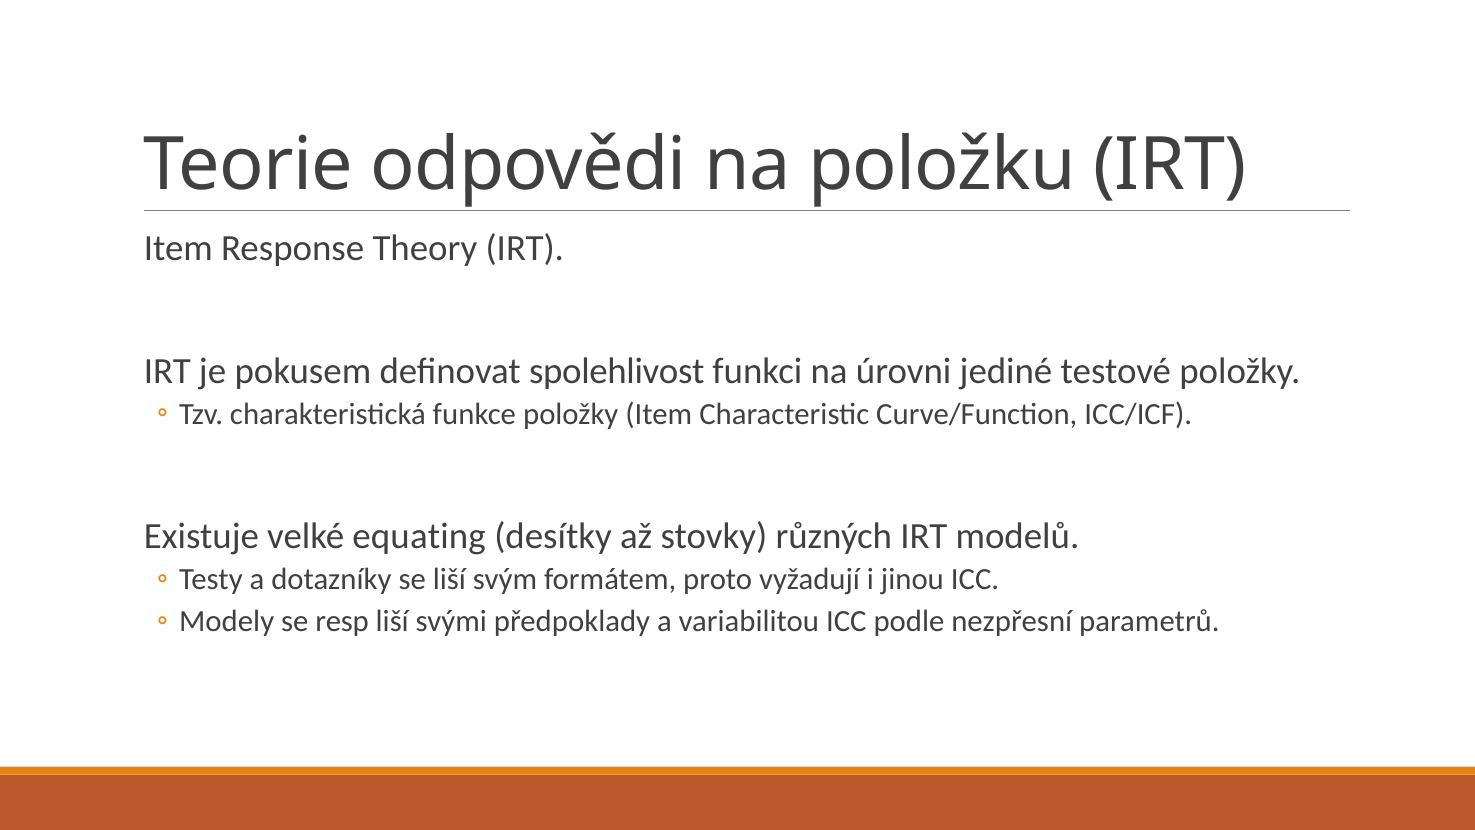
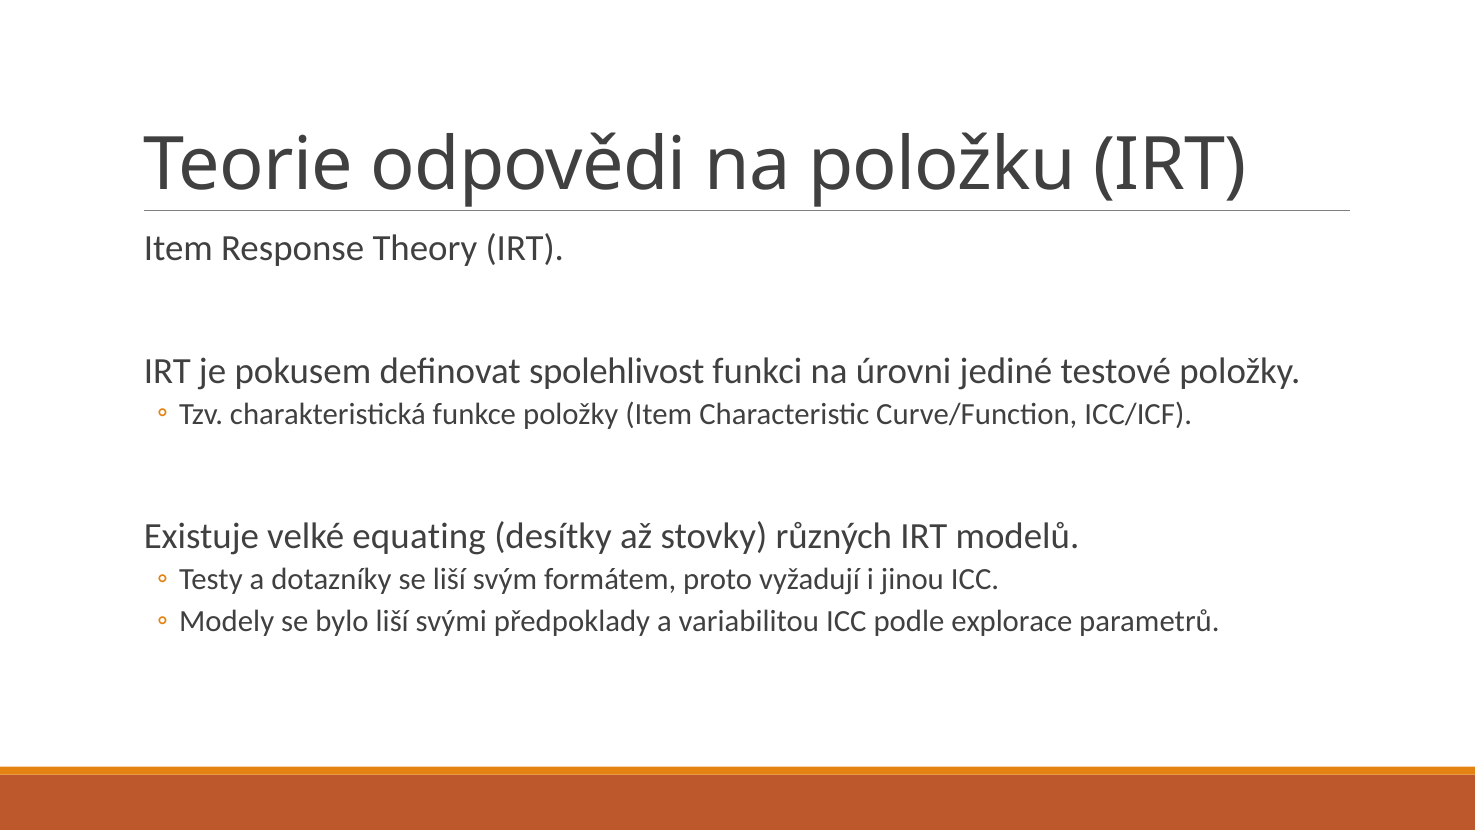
resp: resp -> bylo
nezpřesní: nezpřesní -> explorace
